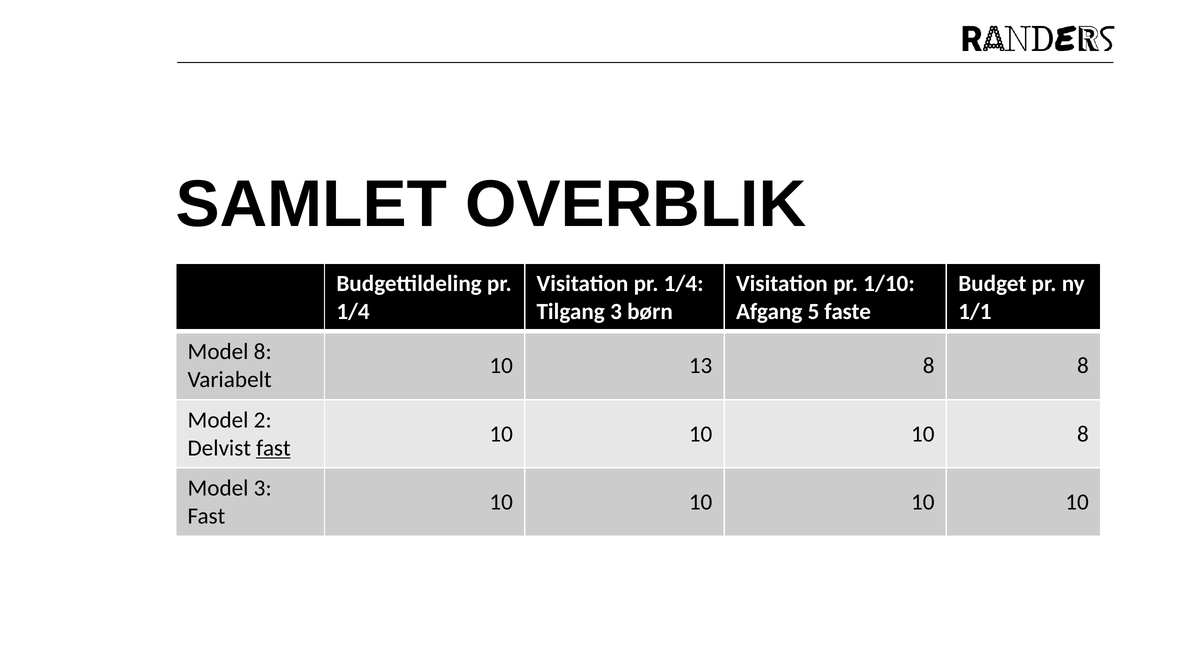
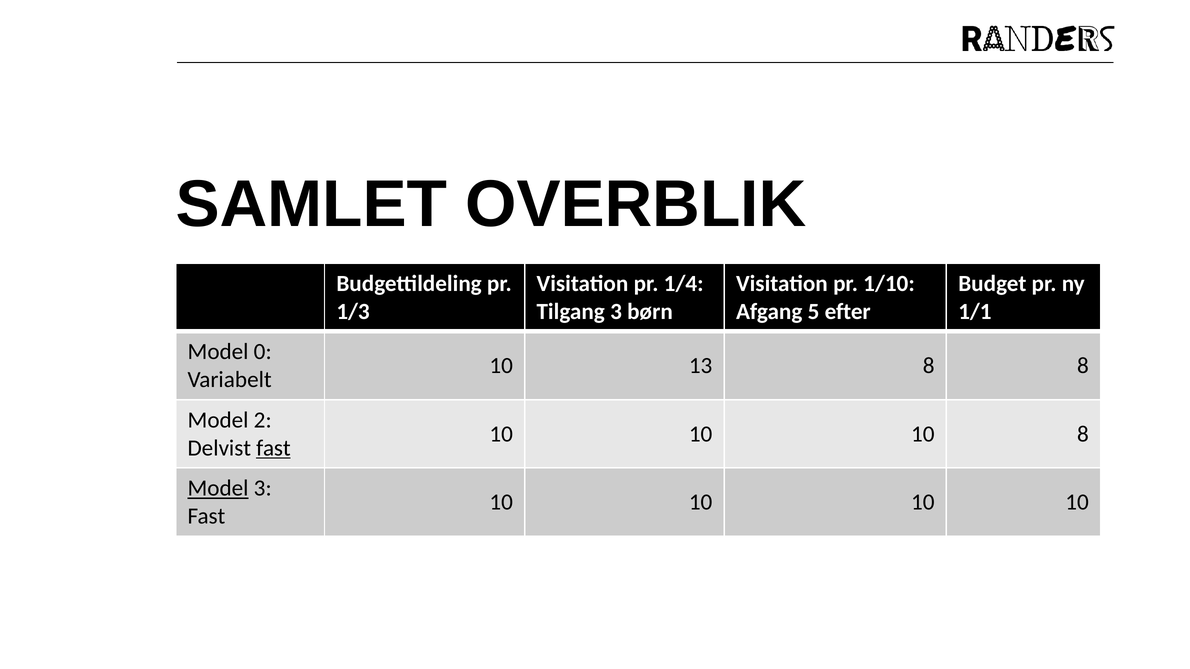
1/4 at (353, 312): 1/4 -> 1/3
faste: faste -> efter
Model 8: 8 -> 0
Model at (218, 488) underline: none -> present
